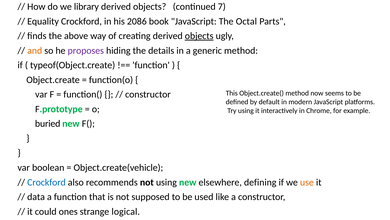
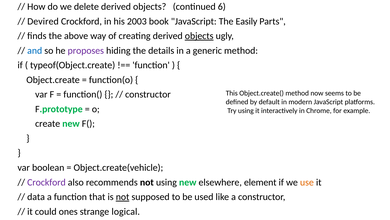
library: library -> delete
7: 7 -> 6
Equality: Equality -> Devired
2086: 2086 -> 2003
Octal: Octal -> Easily
and colour: orange -> blue
buried: buried -> create
Crockford at (46, 182) colour: blue -> purple
defining: defining -> element
not at (123, 196) underline: none -> present
